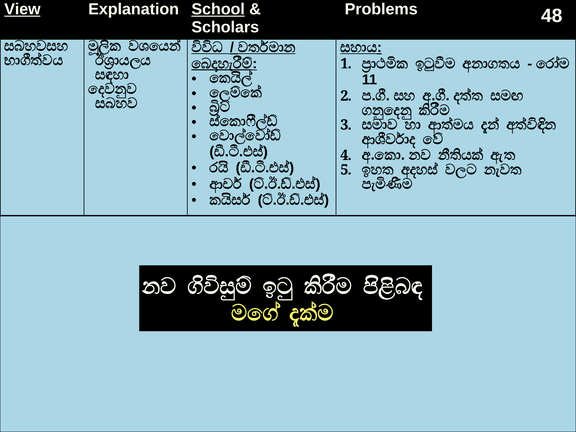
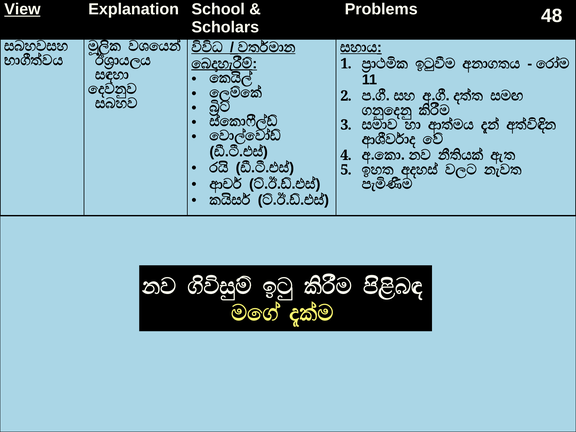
School underline: present -> none
